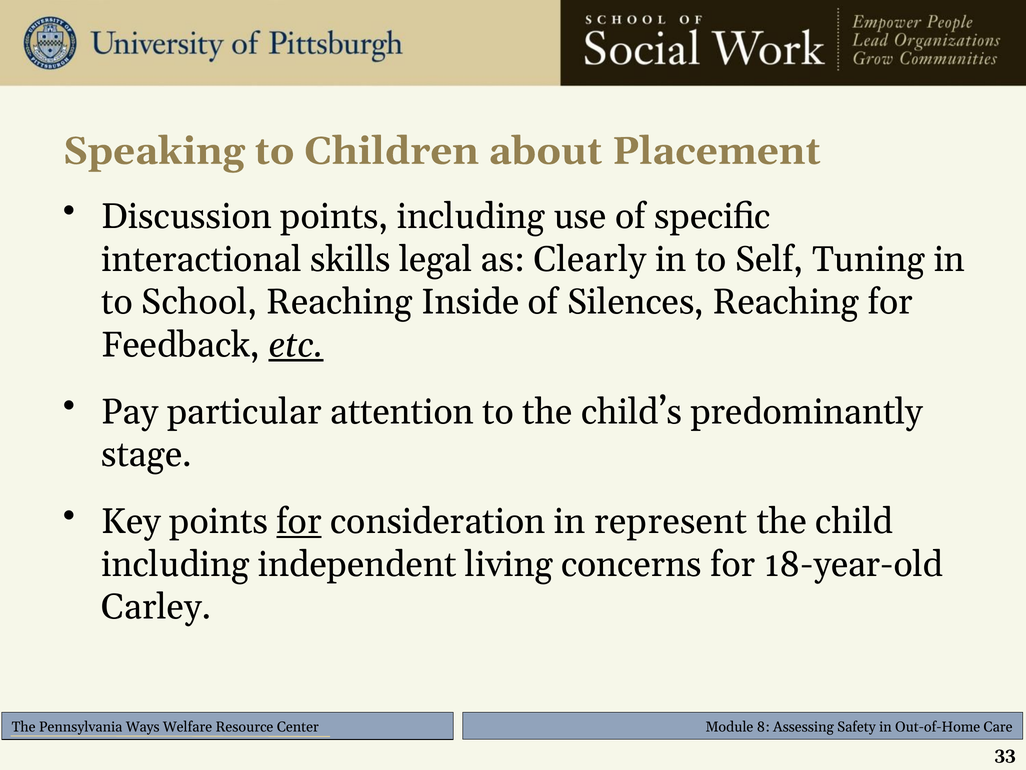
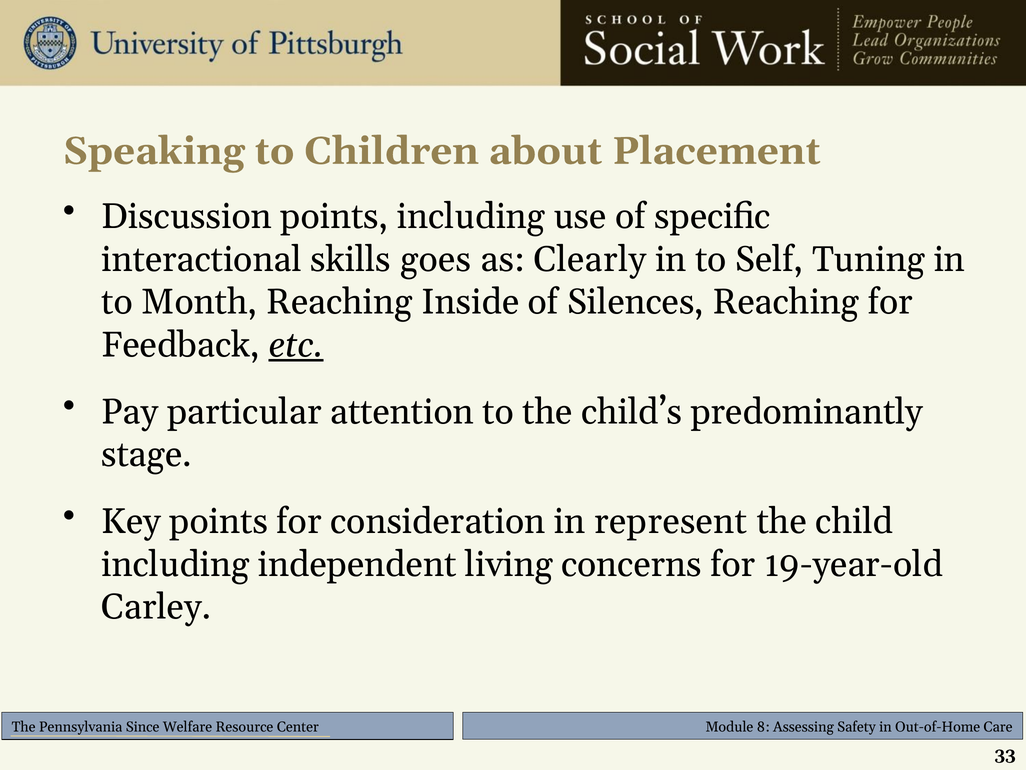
legal: legal -> goes
School: School -> Month
for at (299, 521) underline: present -> none
18-year-old: 18-year-old -> 19-year-old
Ways: Ways -> Since
